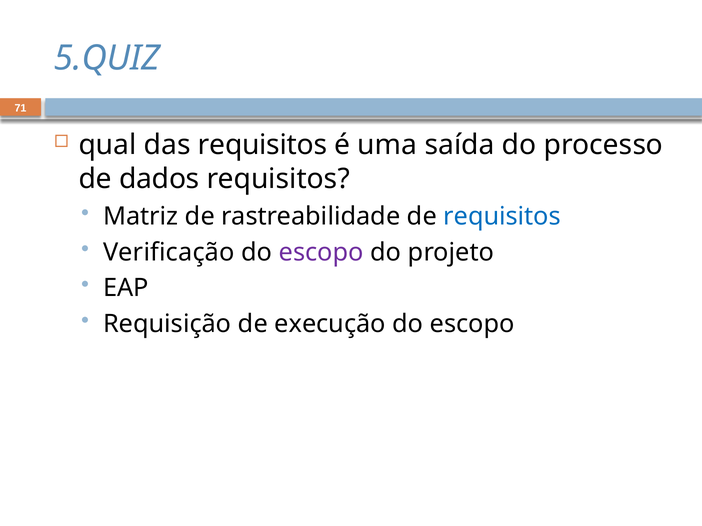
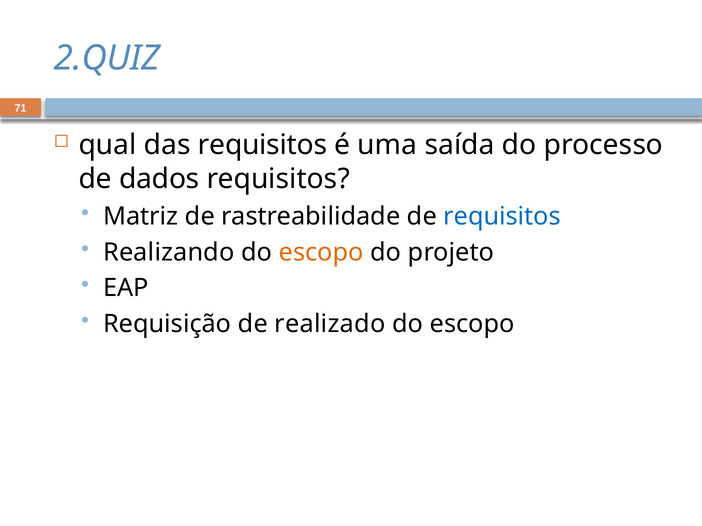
5.QUIZ: 5.QUIZ -> 2.QUIZ
Verificação: Verificação -> Realizando
escopo at (321, 252) colour: purple -> orange
execução: execução -> realizado
